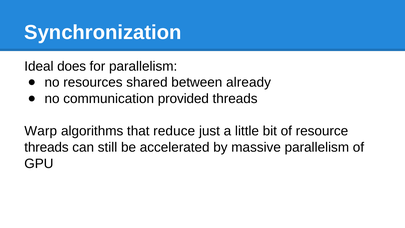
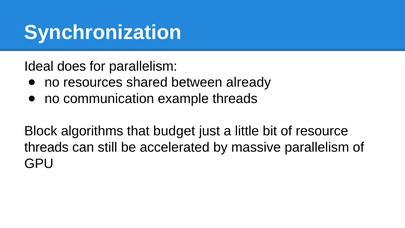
provided: provided -> example
Warp: Warp -> Block
reduce: reduce -> budget
